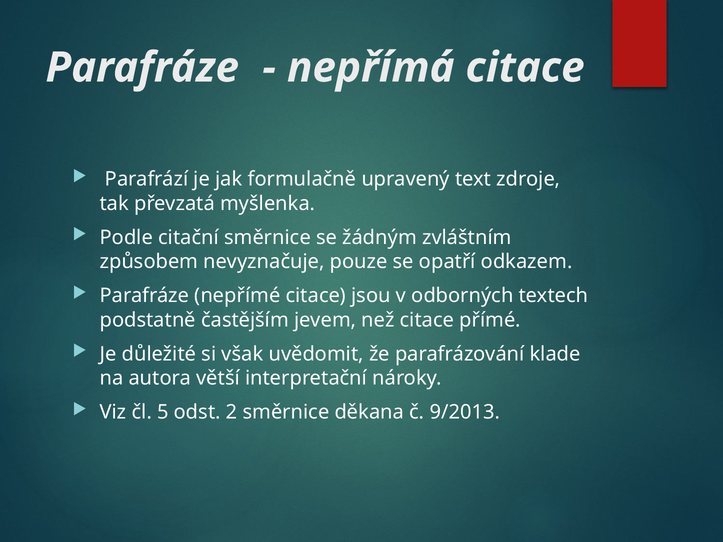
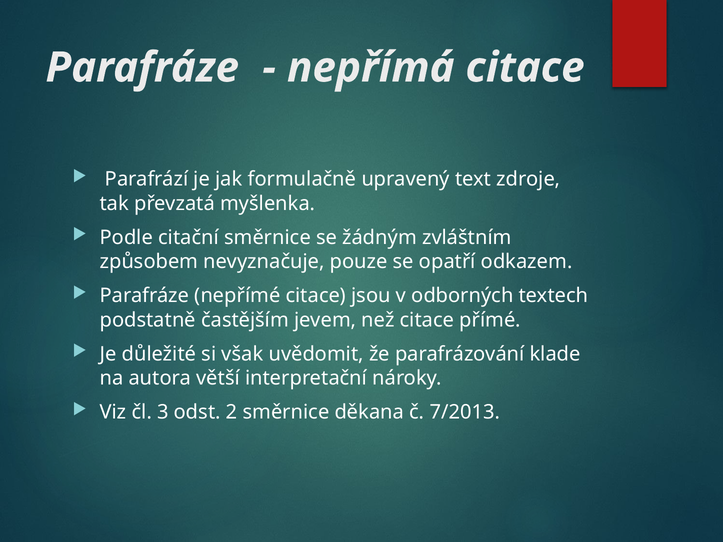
5: 5 -> 3
9/2013: 9/2013 -> 7/2013
